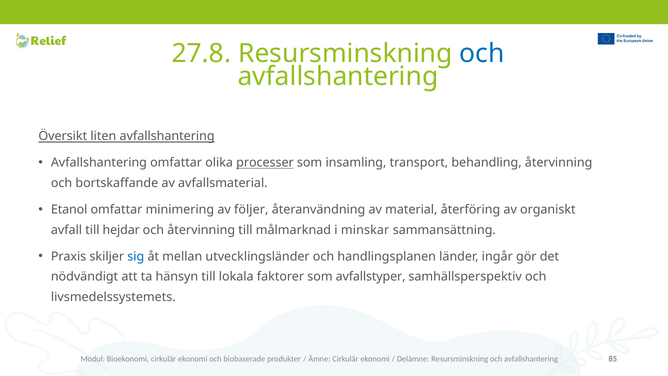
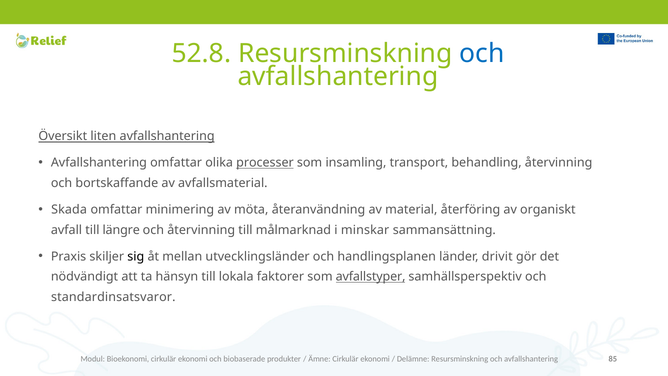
27.8: 27.8 -> 52.8
Etanol: Etanol -> Skada
följer: följer -> möta
hejdar: hejdar -> längre
sig colour: blue -> black
ingår: ingår -> drivit
avfallstyper underline: none -> present
livsmedelssystemets: livsmedelssystemets -> standardinsatsvaror
